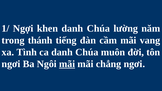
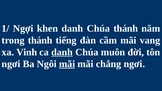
Chúa lường: lường -> thánh
Tình: Tình -> Vinh
danh at (62, 52) underline: none -> present
